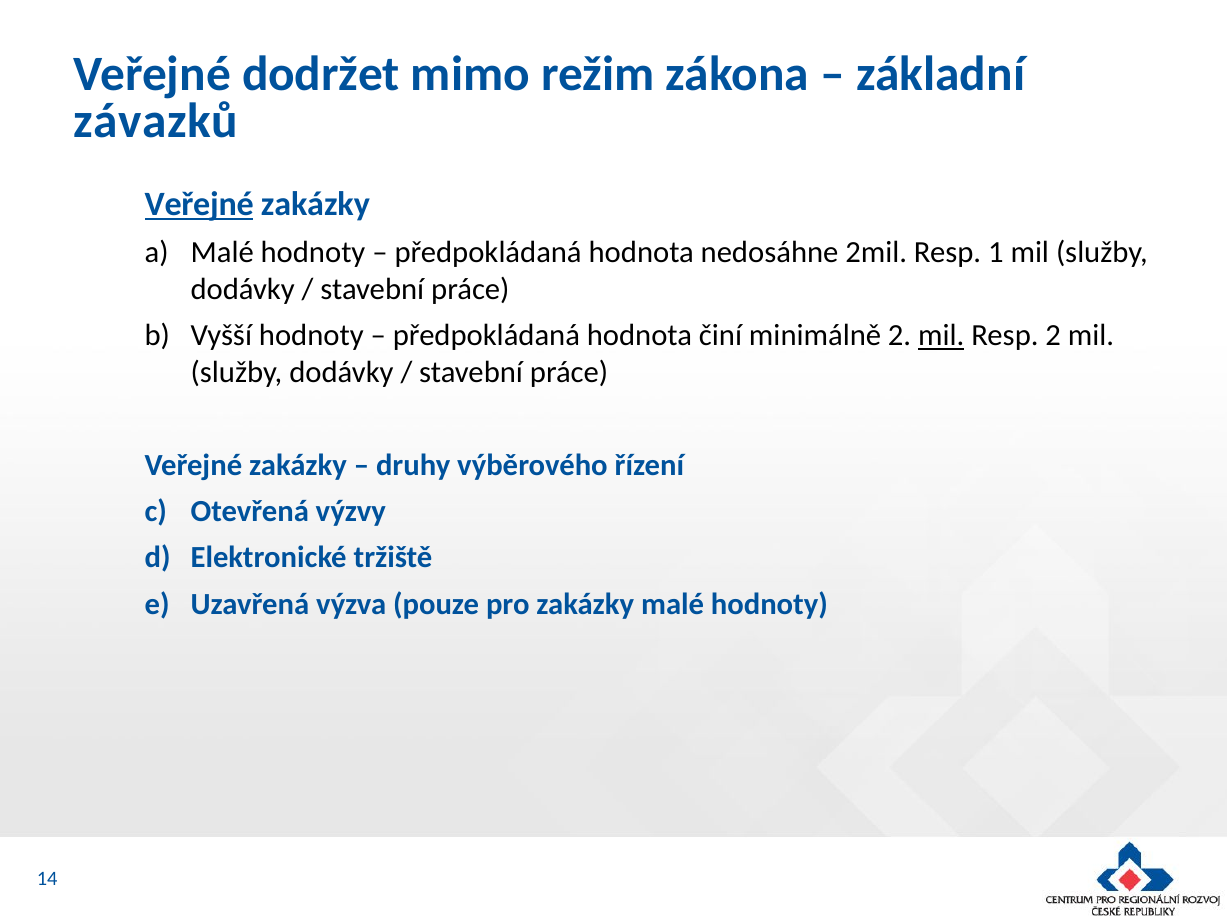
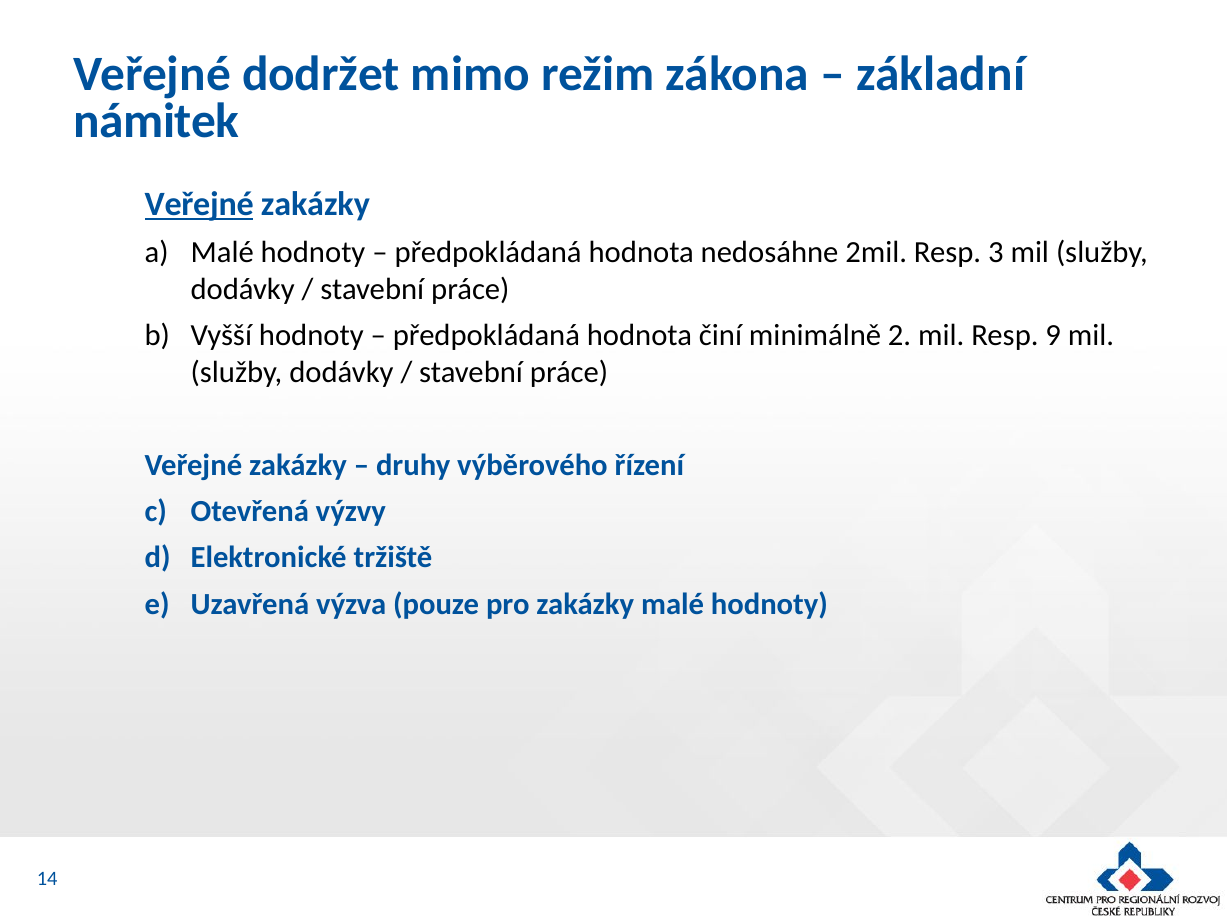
závazků: závazků -> námitek
1: 1 -> 3
mil at (941, 336) underline: present -> none
Resp 2: 2 -> 9
